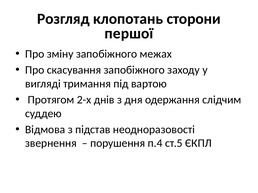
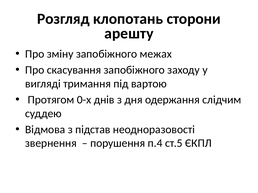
першої: першої -> арешту
2-х: 2-х -> 0-х
